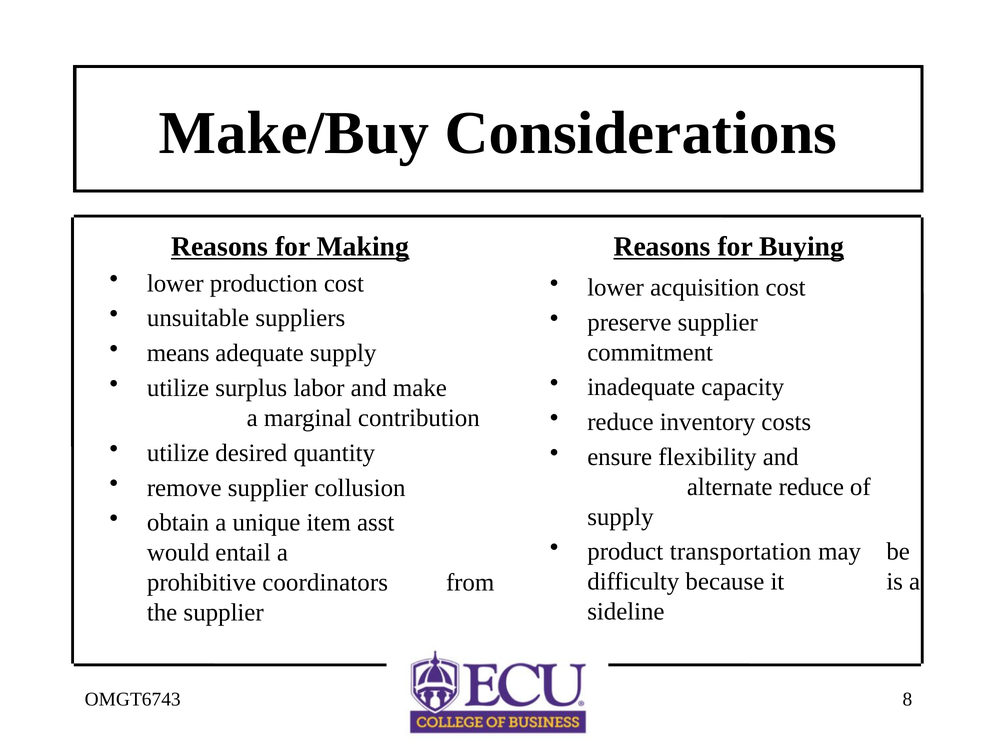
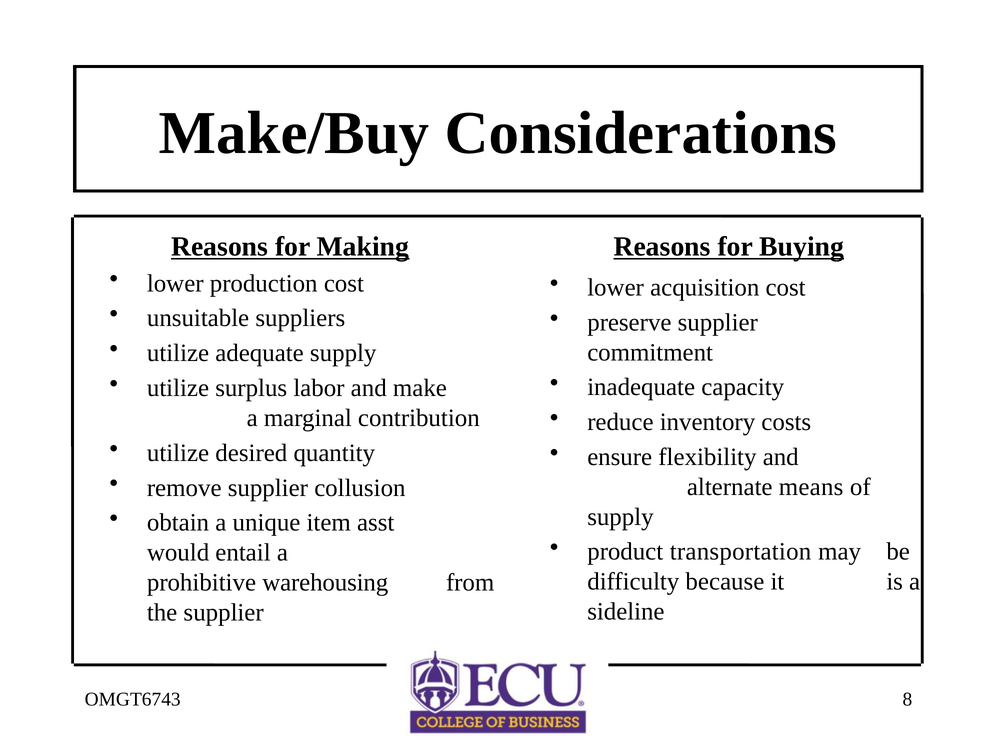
means at (178, 353): means -> utilize
alternate reduce: reduce -> means
coordinators: coordinators -> warehousing
